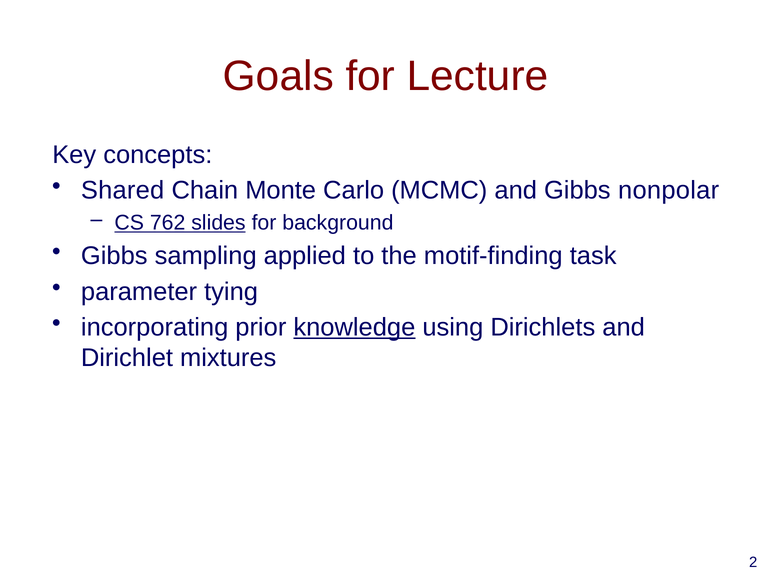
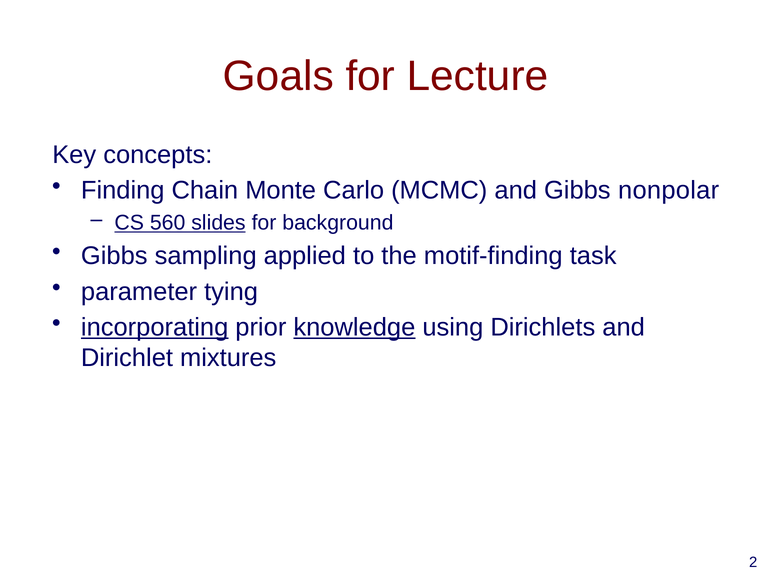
Shared: Shared -> Finding
762: 762 -> 560
incorporating underline: none -> present
